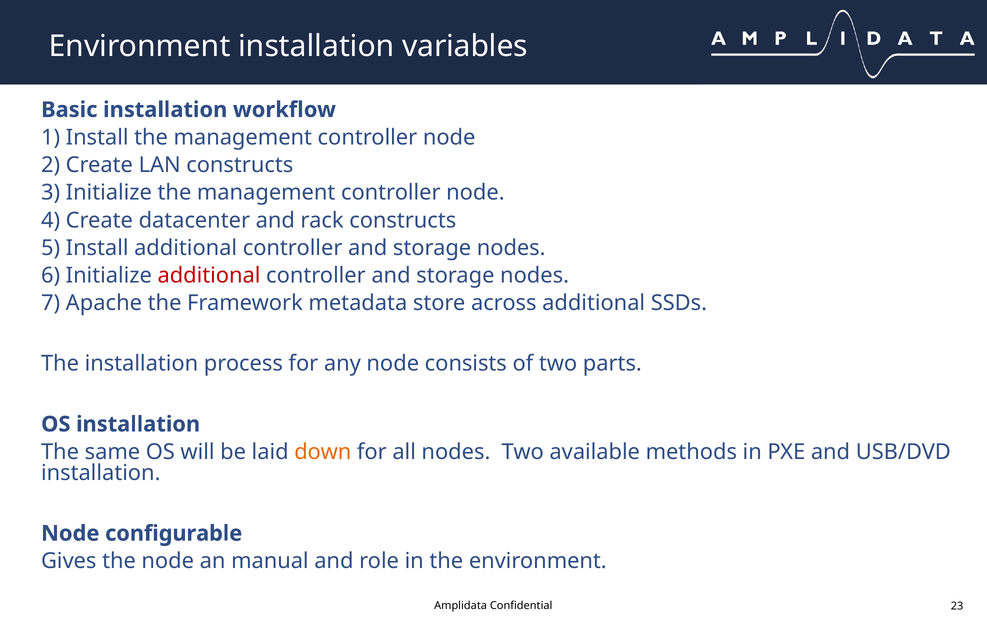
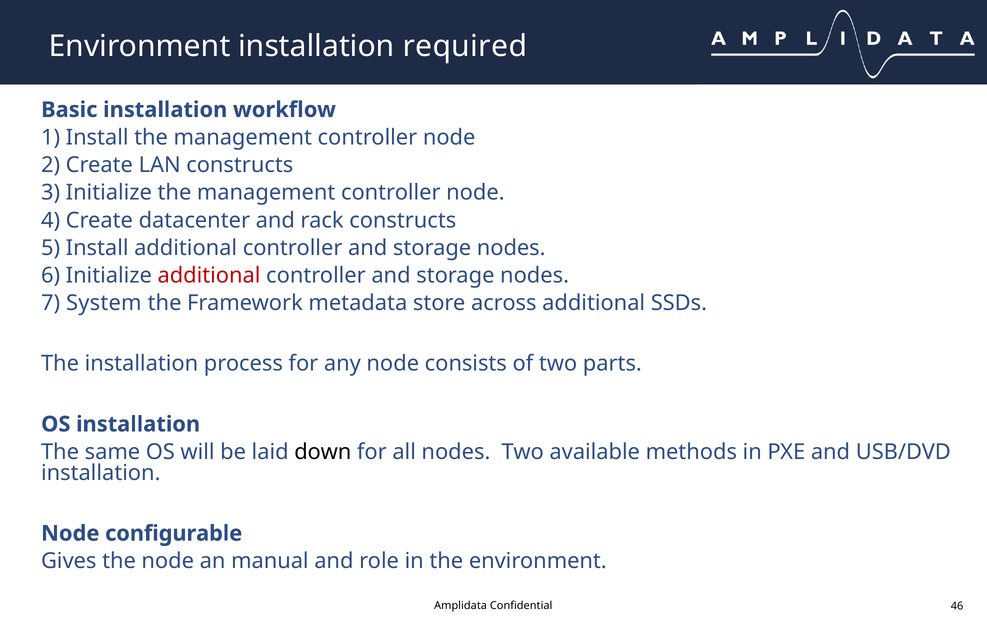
variables: variables -> required
Apache: Apache -> System
down colour: orange -> black
23: 23 -> 46
